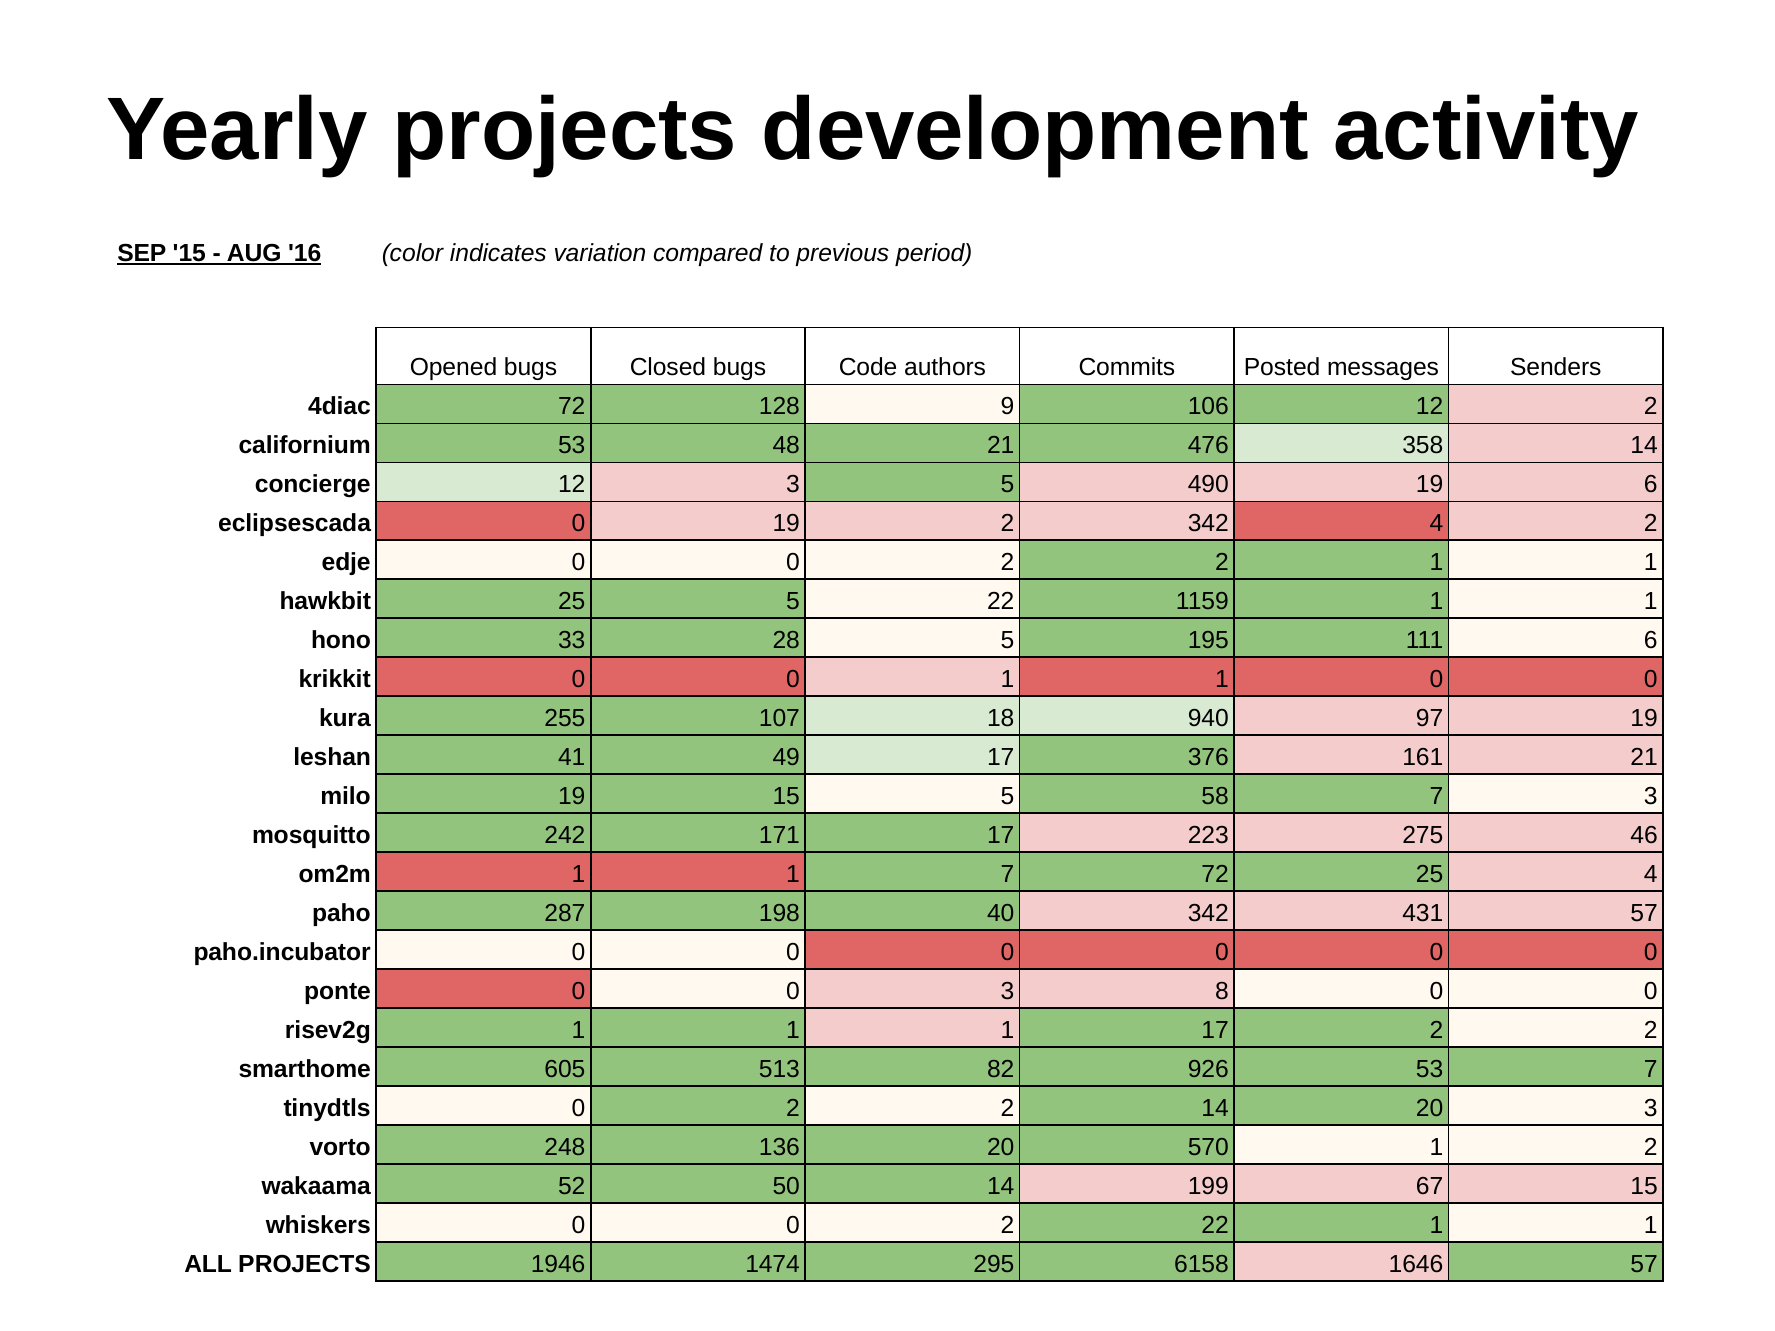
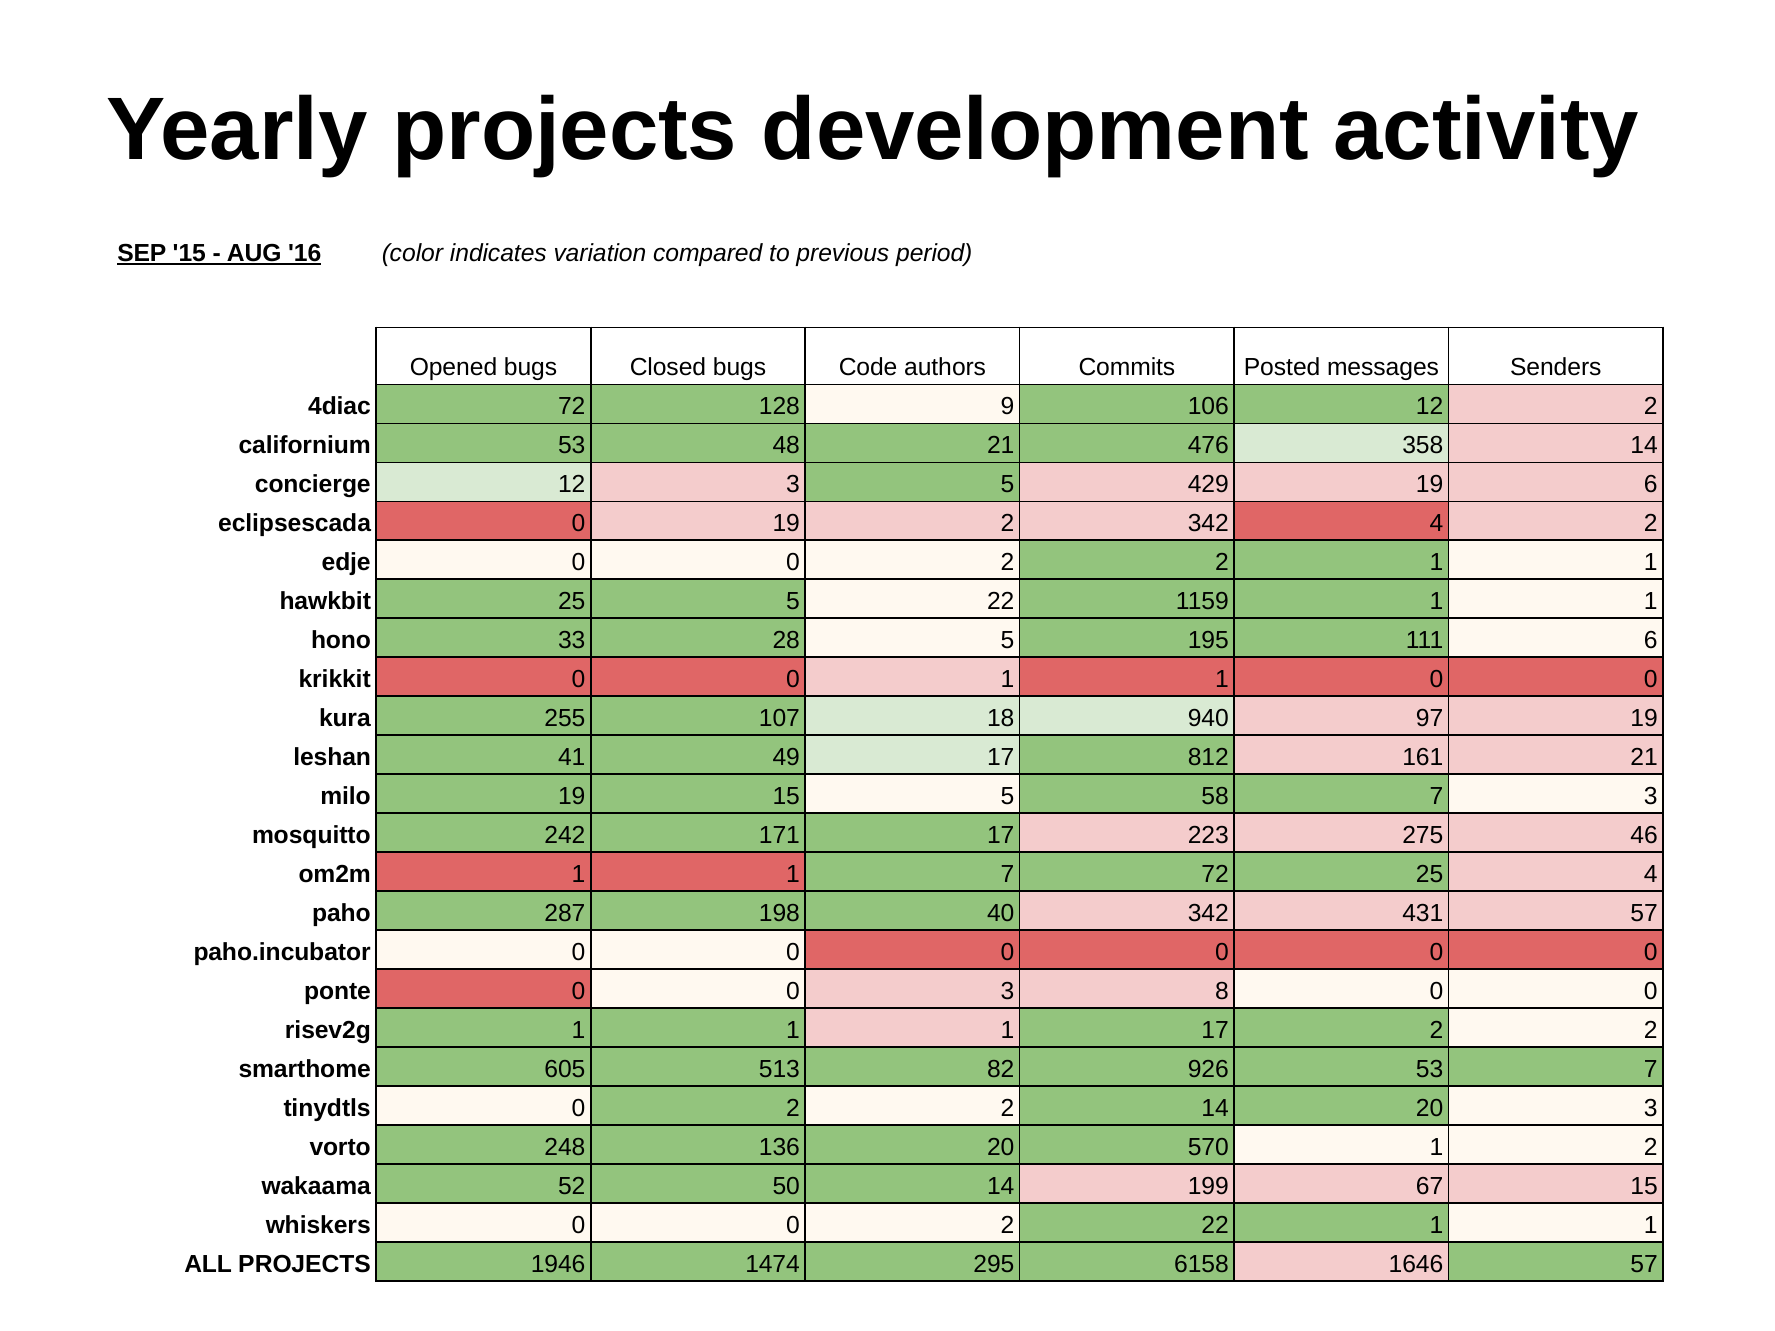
490: 490 -> 429
376: 376 -> 812
